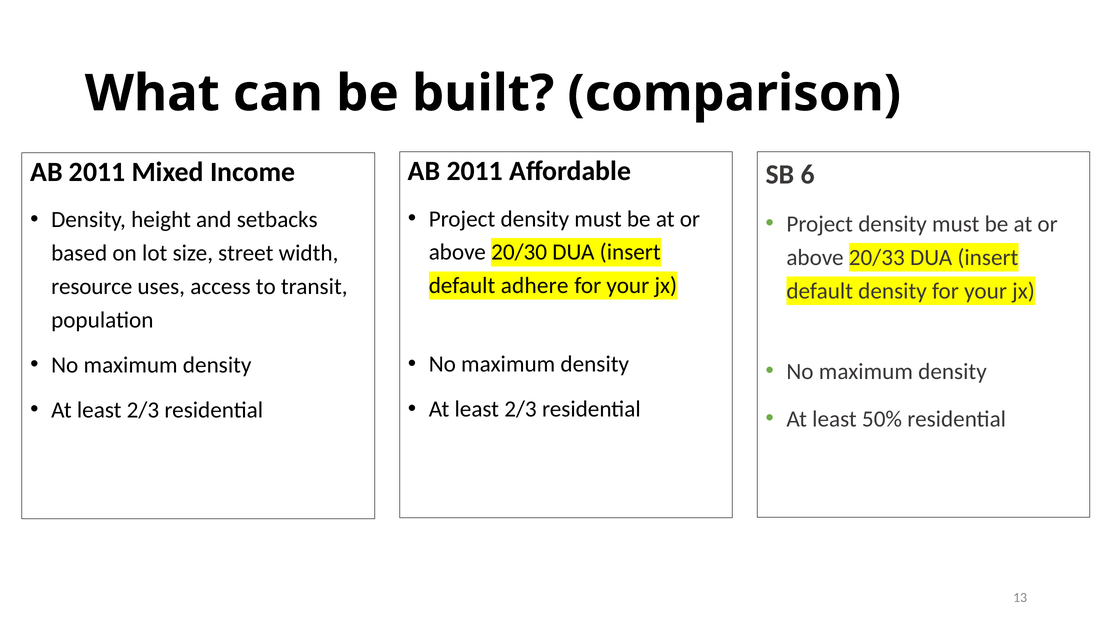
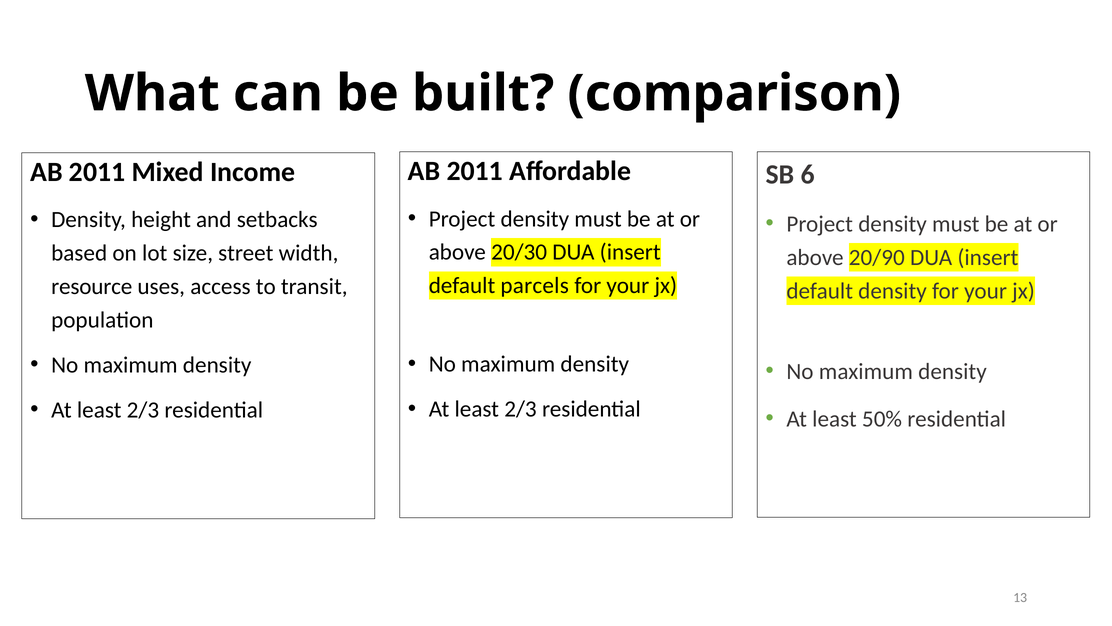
20/33: 20/33 -> 20/90
adhere: adhere -> parcels
